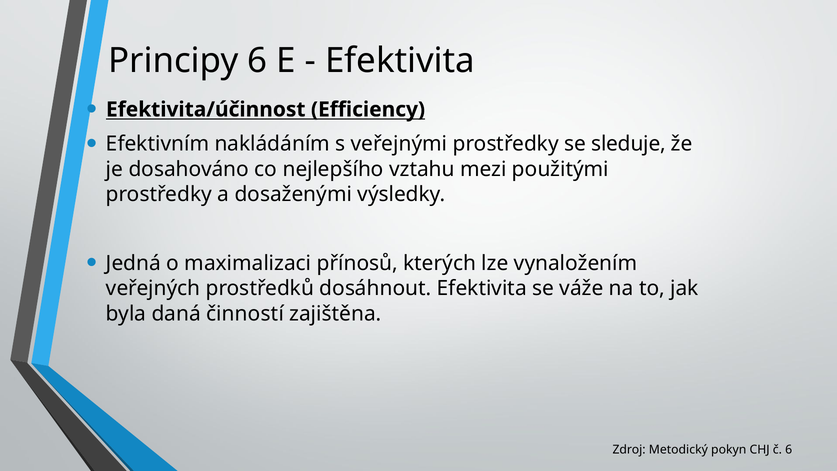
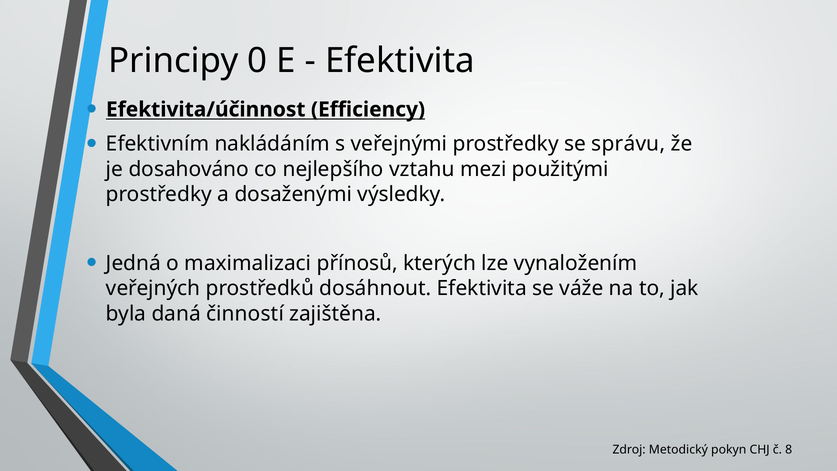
Principy 6: 6 -> 0
sleduje: sleduje -> správu
č 6: 6 -> 8
